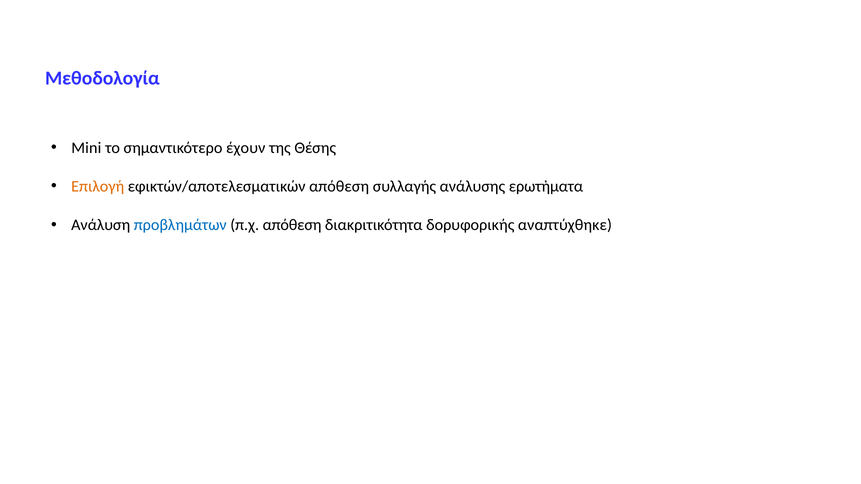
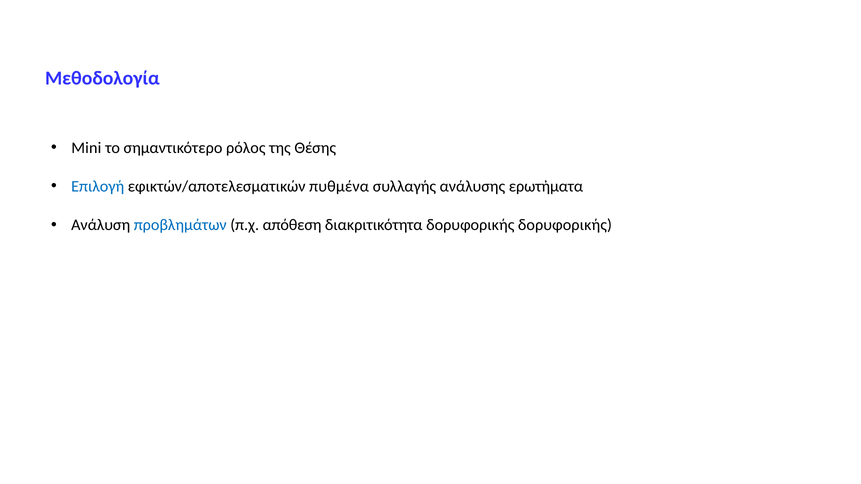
έχουν: έχουν -> ρόλος
Επιλογή colour: orange -> blue
εφικτών/αποτελεσματικών απόθεση: απόθεση -> πυθμένα
δορυφορικής αναπτύχθηκε: αναπτύχθηκε -> δορυφορικής
